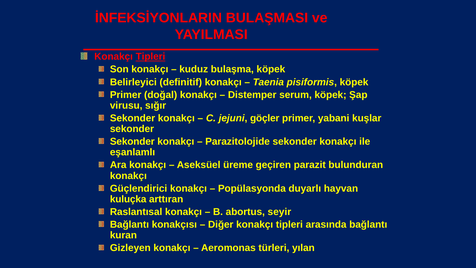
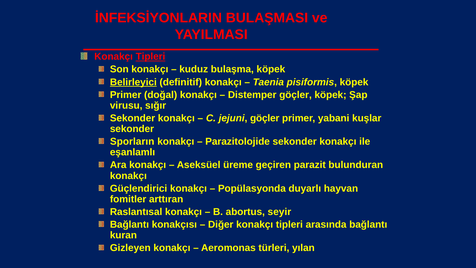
Belirleyici underline: none -> present
Distemper serum: serum -> göçler
Sekonder at (132, 141): Sekonder -> Sporların
kuluçka: kuluçka -> fomitler
